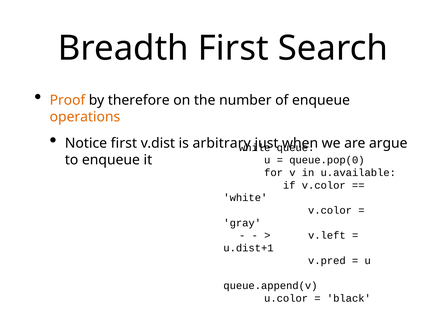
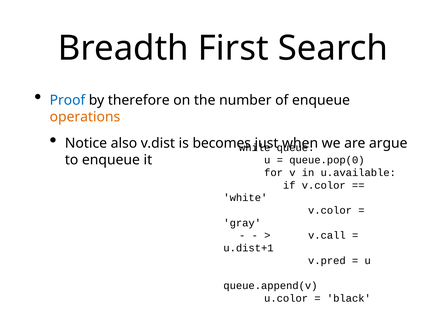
Proof colour: orange -> blue
Notice first: first -> also
arbitrary: arbitrary -> becomes
v.left: v.left -> v.call
